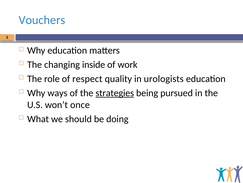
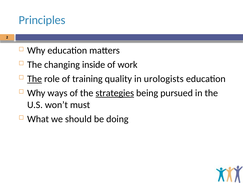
Vouchers: Vouchers -> Principles
The at (35, 79) underline: none -> present
respect: respect -> training
once: once -> must
